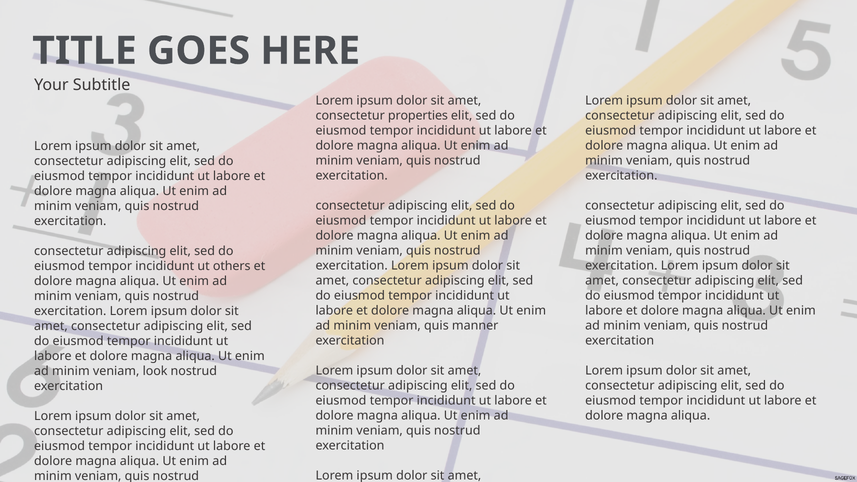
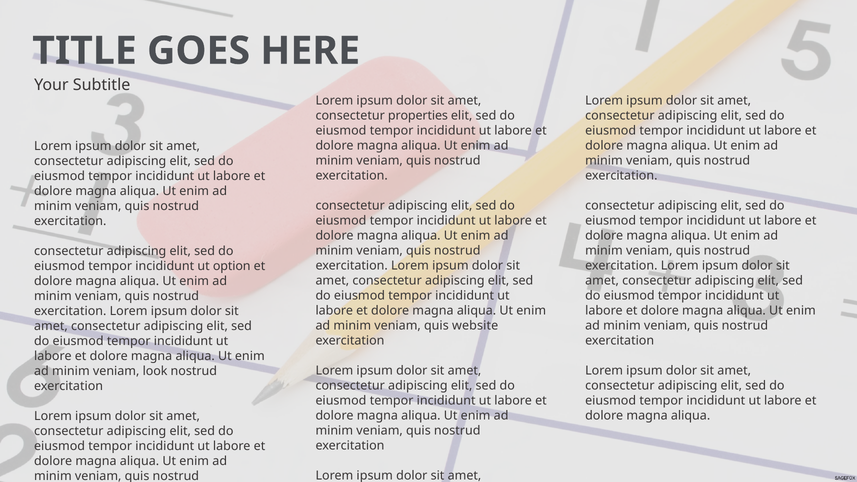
others: others -> option
manner: manner -> website
